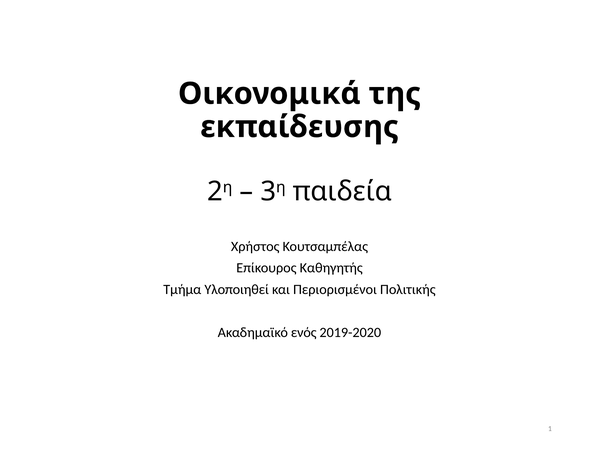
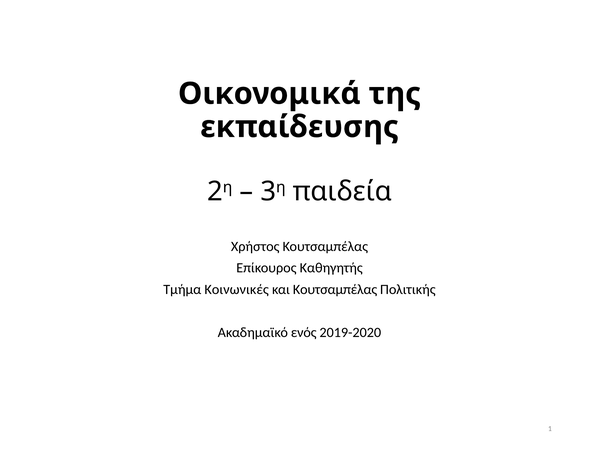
Υλοποιηθεί: Υλοποιηθεί -> Κοινωνικές
και Περιορισμένοι: Περιορισμένοι -> Κουτσαμπέλας
